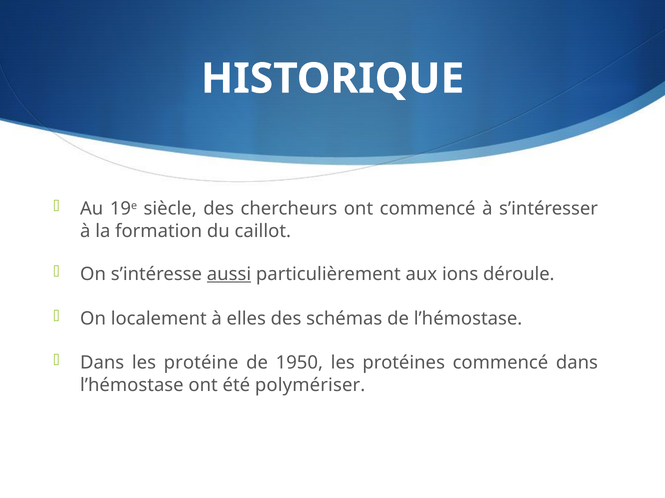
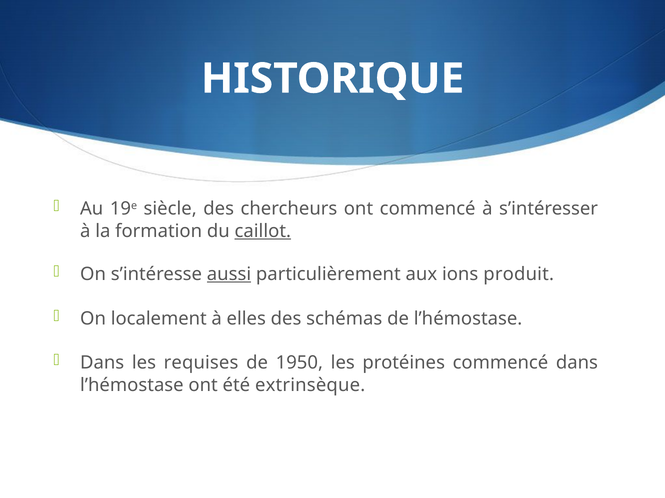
caillot underline: none -> present
déroule: déroule -> produit
protéine: protéine -> requises
polymériser: polymériser -> extrinsèque
